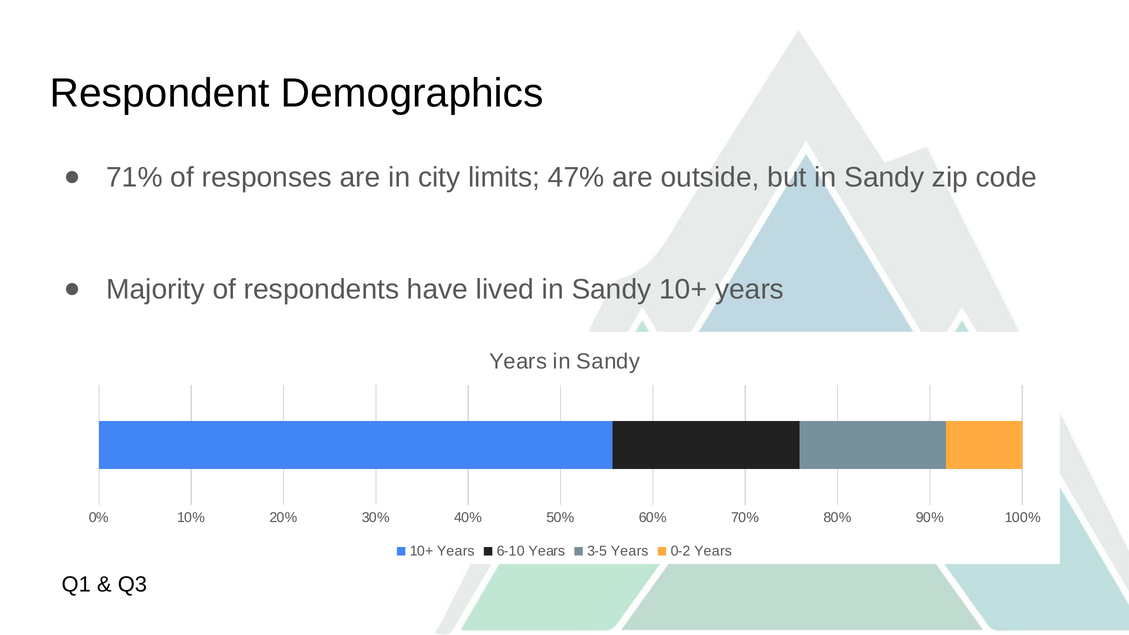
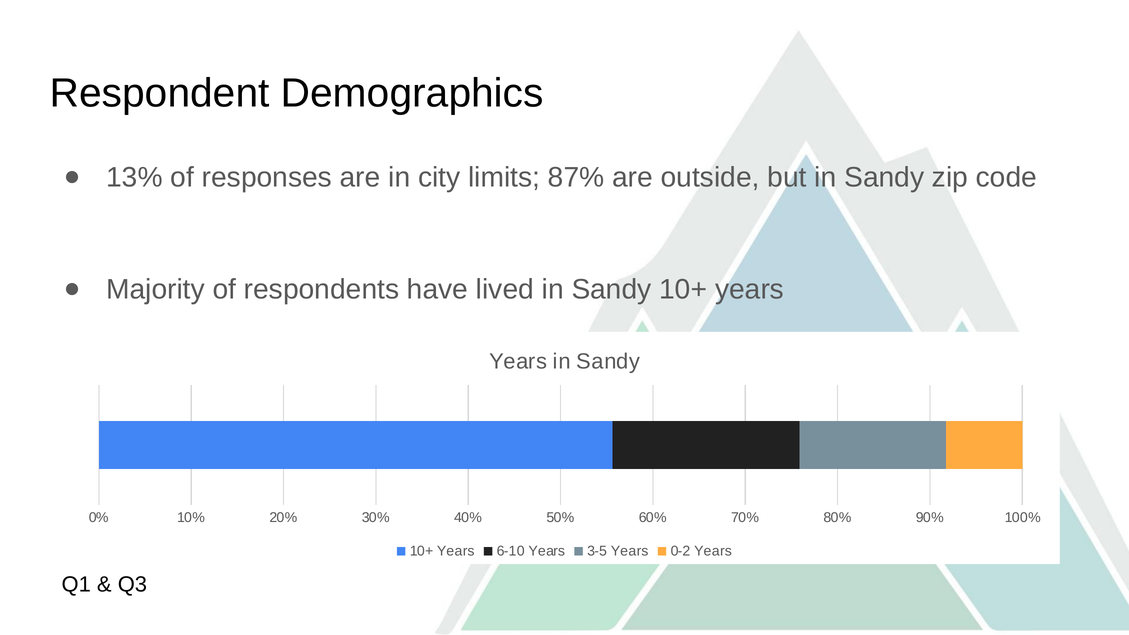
71%: 71% -> 13%
47%: 47% -> 87%
